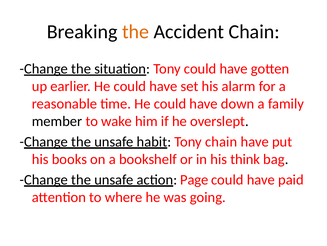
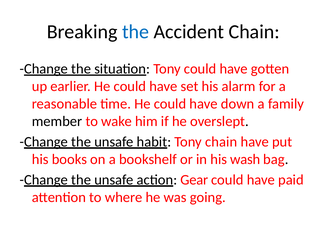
the at (136, 32) colour: orange -> blue
think: think -> wash
Page: Page -> Gear
